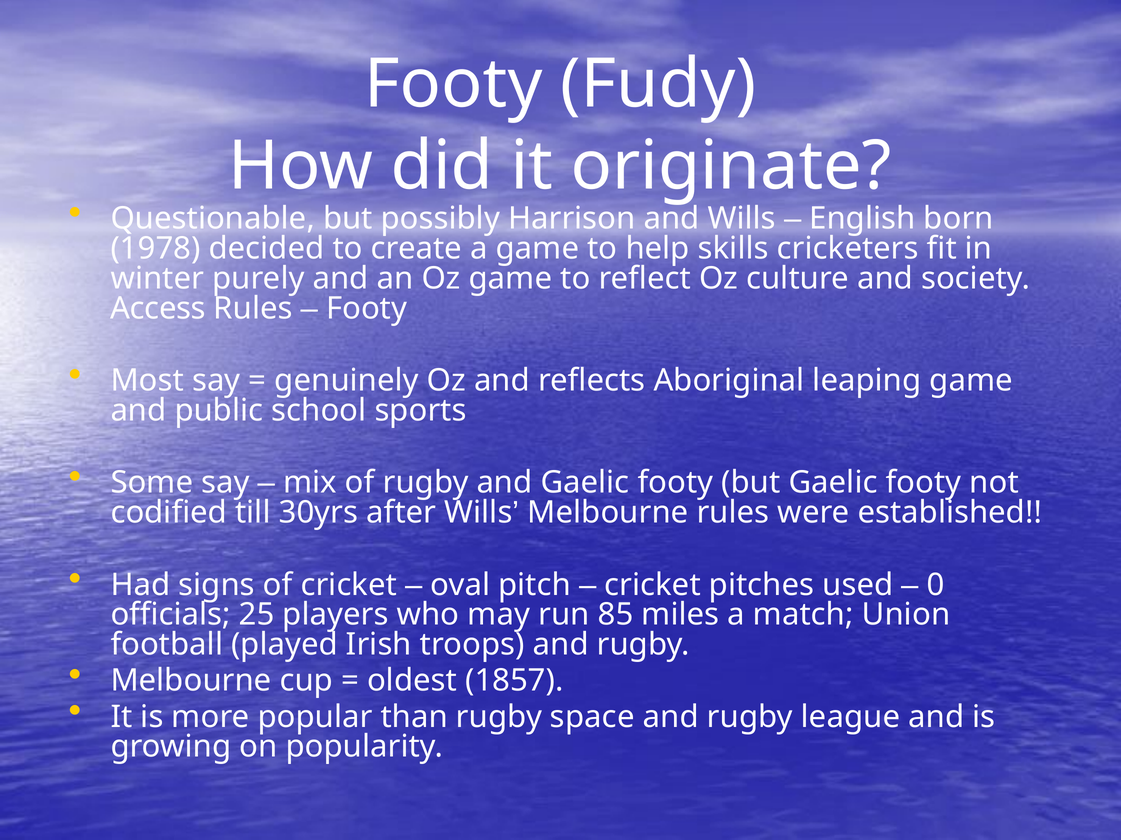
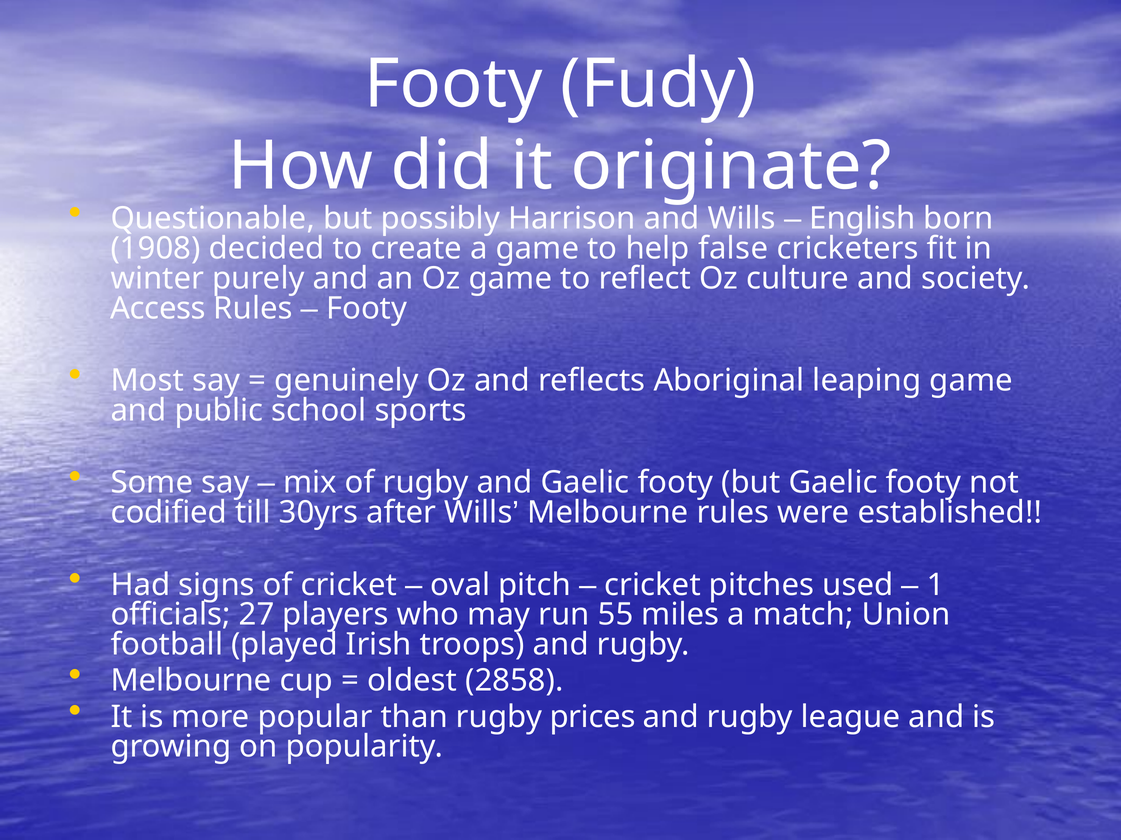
1978: 1978 -> 1908
skills: skills -> false
0: 0 -> 1
25: 25 -> 27
85: 85 -> 55
1857: 1857 -> 2858
space: space -> prices
